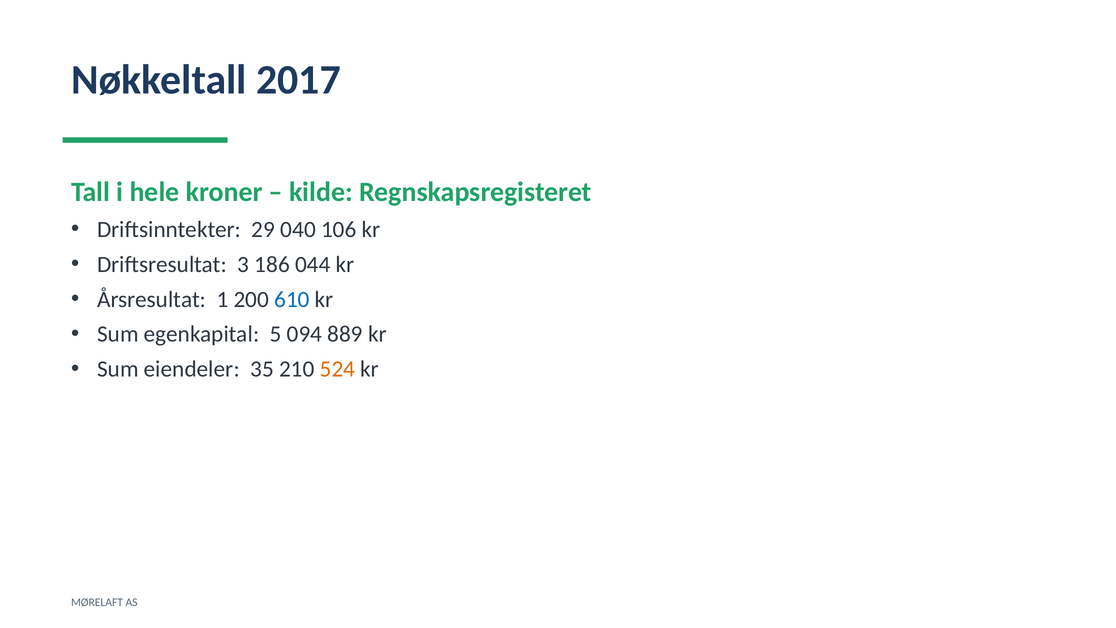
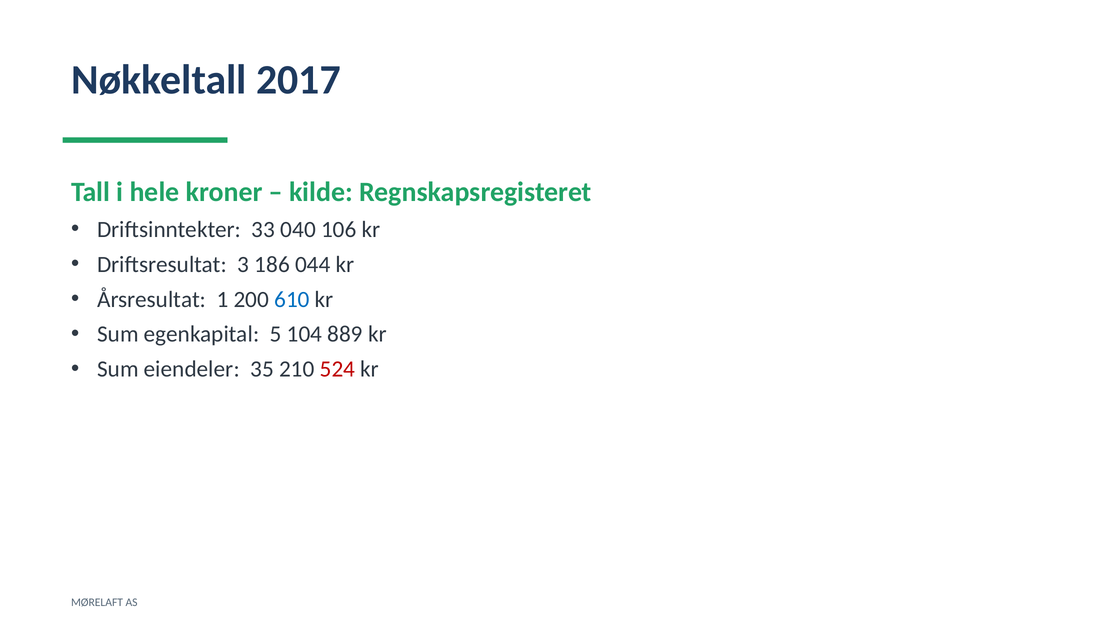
29: 29 -> 33
094: 094 -> 104
524 colour: orange -> red
